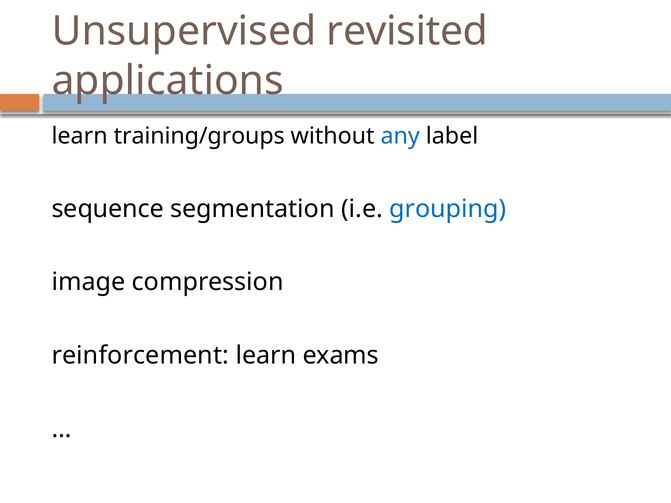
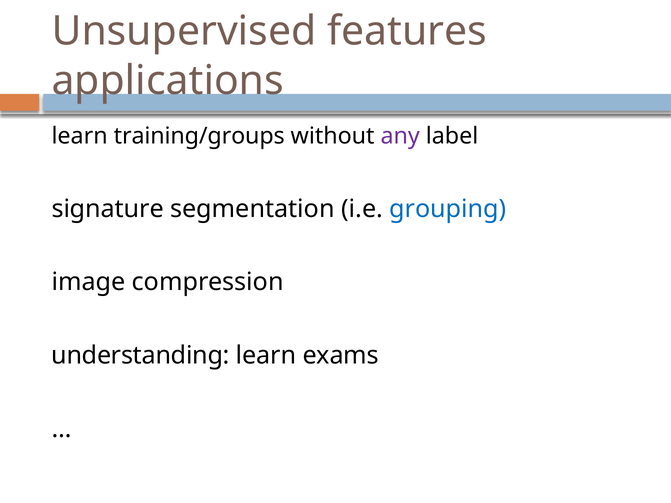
revisited: revisited -> features
any colour: blue -> purple
sequence: sequence -> signature
reinforcement: reinforcement -> understanding
